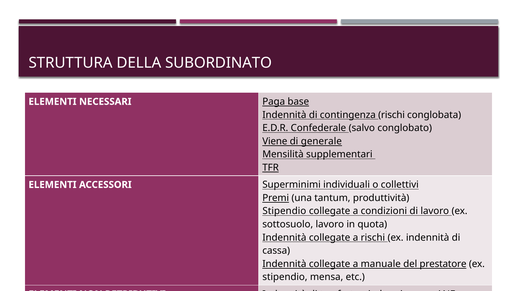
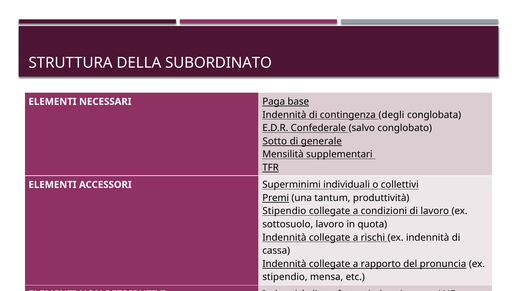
contingenza rischi: rischi -> degli
Viene: Viene -> Sotto
manuale: manuale -> rapporto
prestatore: prestatore -> pronuncia
